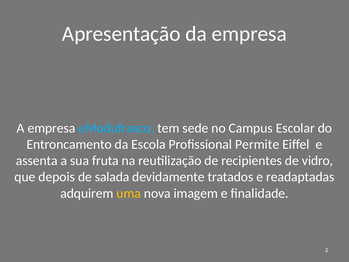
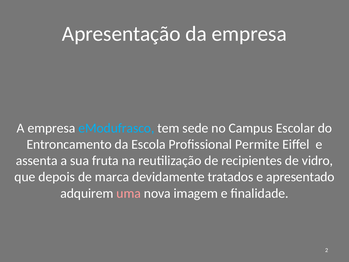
salada: salada -> marca
readaptadas: readaptadas -> apresentado
uma colour: yellow -> pink
